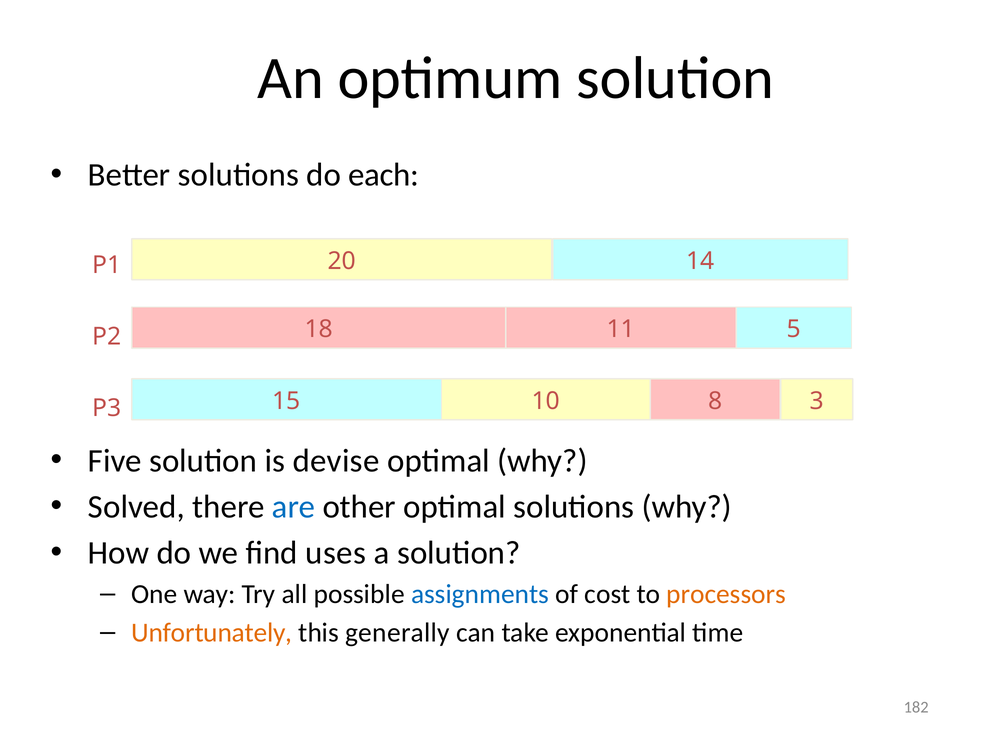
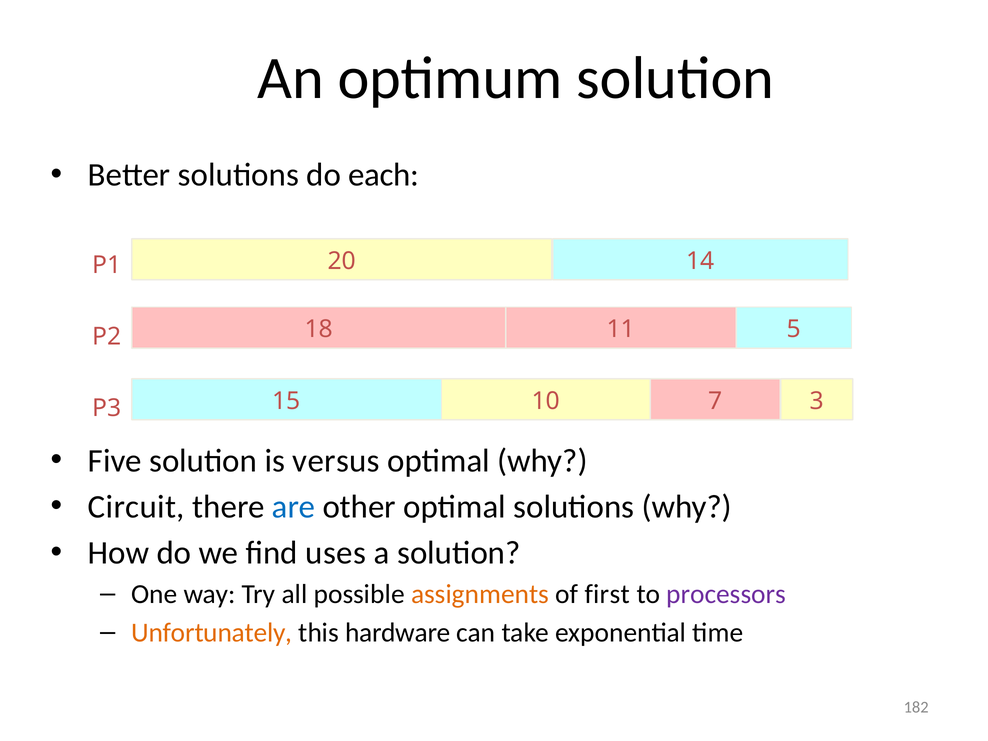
8: 8 -> 7
devise: devise -> versus
Solved: Solved -> Circuit
assignments colour: blue -> orange
cost: cost -> first
processors colour: orange -> purple
generally: generally -> hardware
